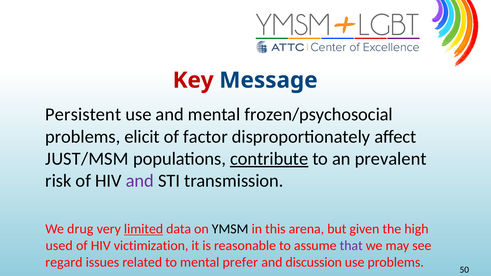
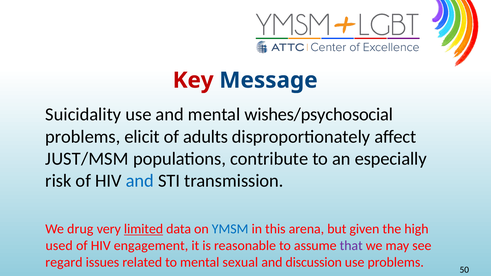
Persistent: Persistent -> Suicidality
frozen/psychosocial: frozen/psychosocial -> wishes/psychosocial
factor: factor -> adults
contribute underline: present -> none
prevalent: prevalent -> especially
and at (140, 181) colour: purple -> blue
YMSM colour: black -> blue
victimization: victimization -> engagement
prefer: prefer -> sexual
